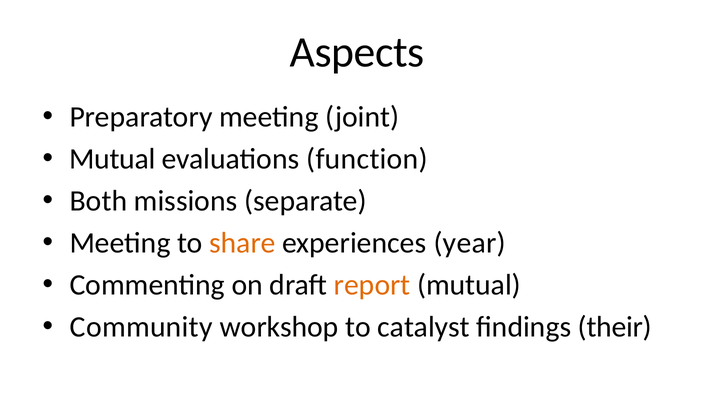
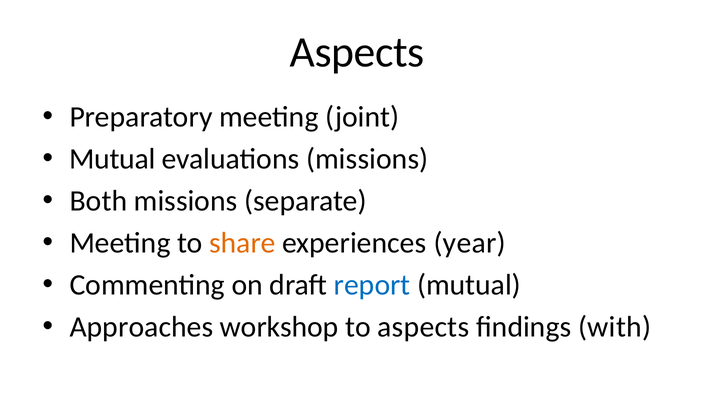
evaluations function: function -> missions
report colour: orange -> blue
Community: Community -> Approaches
to catalyst: catalyst -> aspects
their: their -> with
